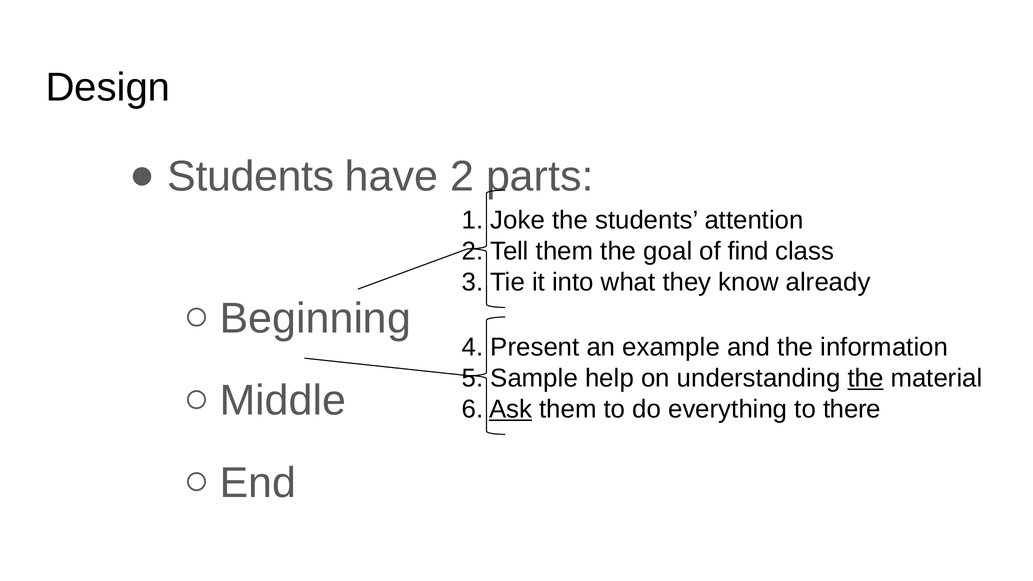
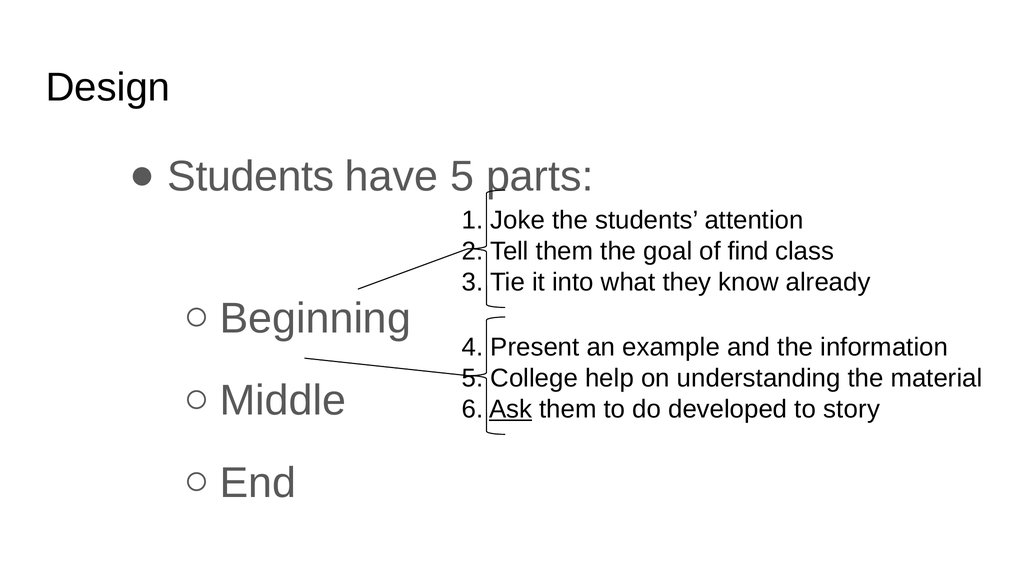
have 2: 2 -> 5
Sample: Sample -> College
the at (866, 378) underline: present -> none
everything: everything -> developed
there: there -> story
